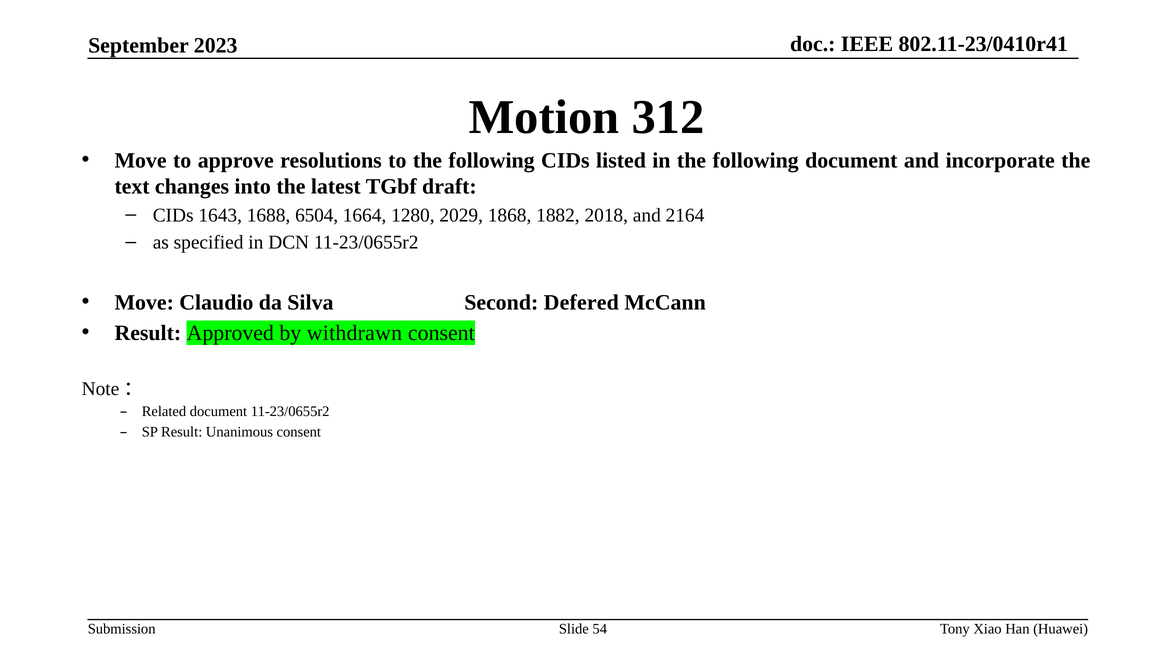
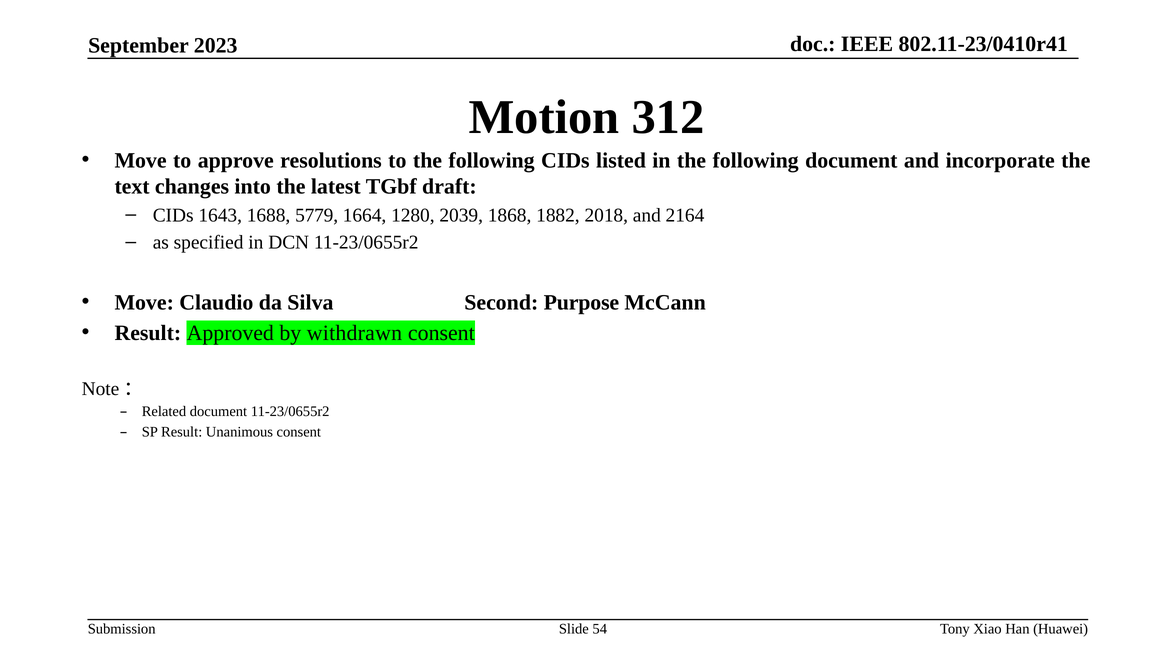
6504: 6504 -> 5779
2029: 2029 -> 2039
Defered: Defered -> Purpose
